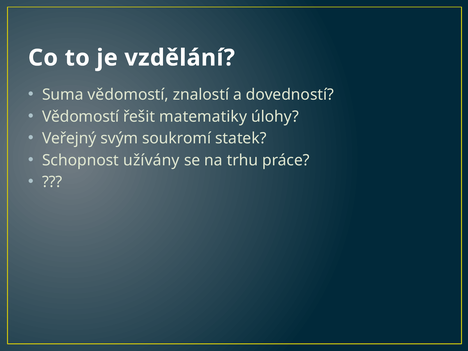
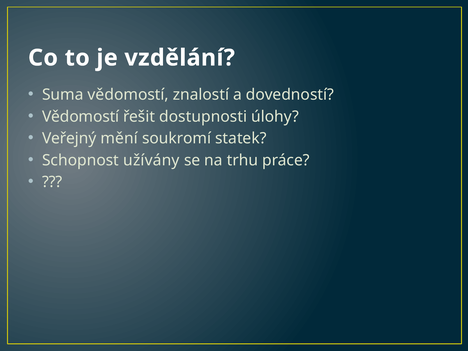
matematiky: matematiky -> dostupnosti
svým: svým -> mění
